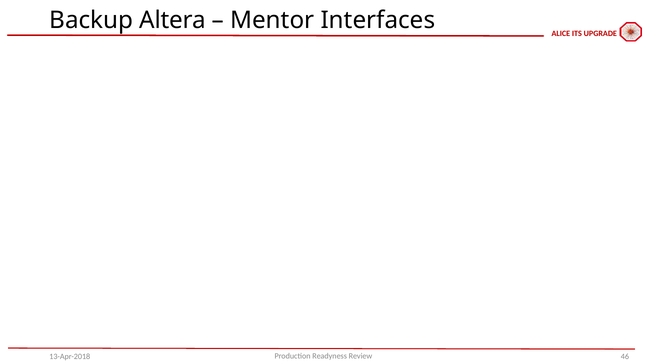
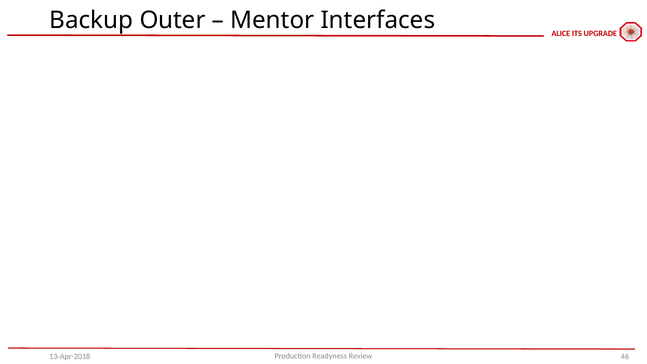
Altera: Altera -> Outer
